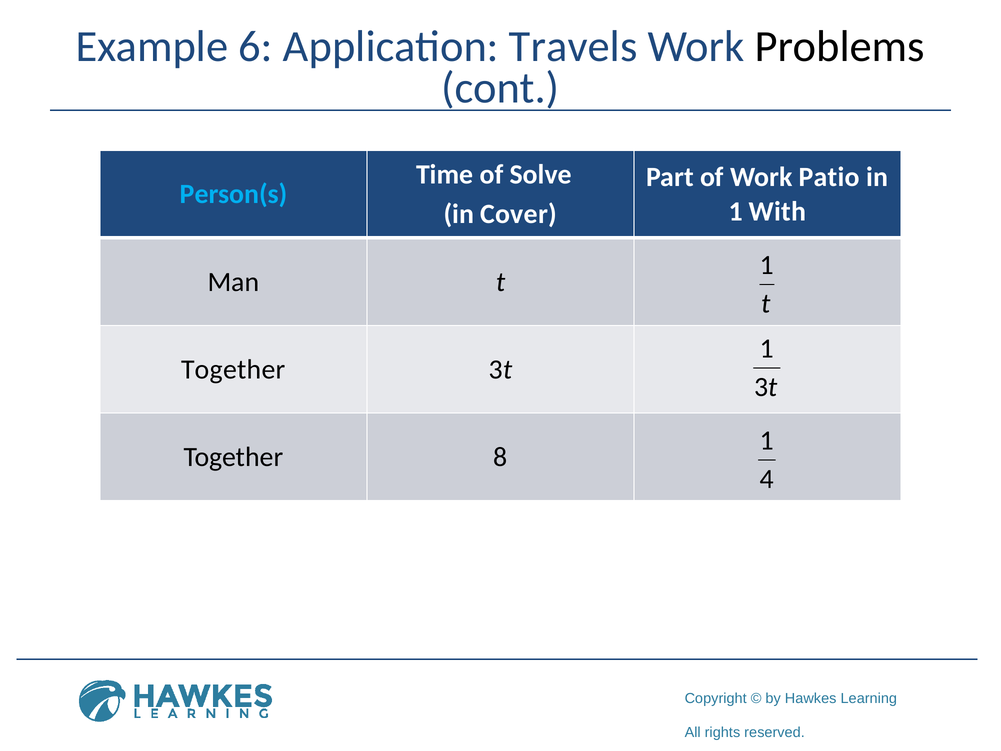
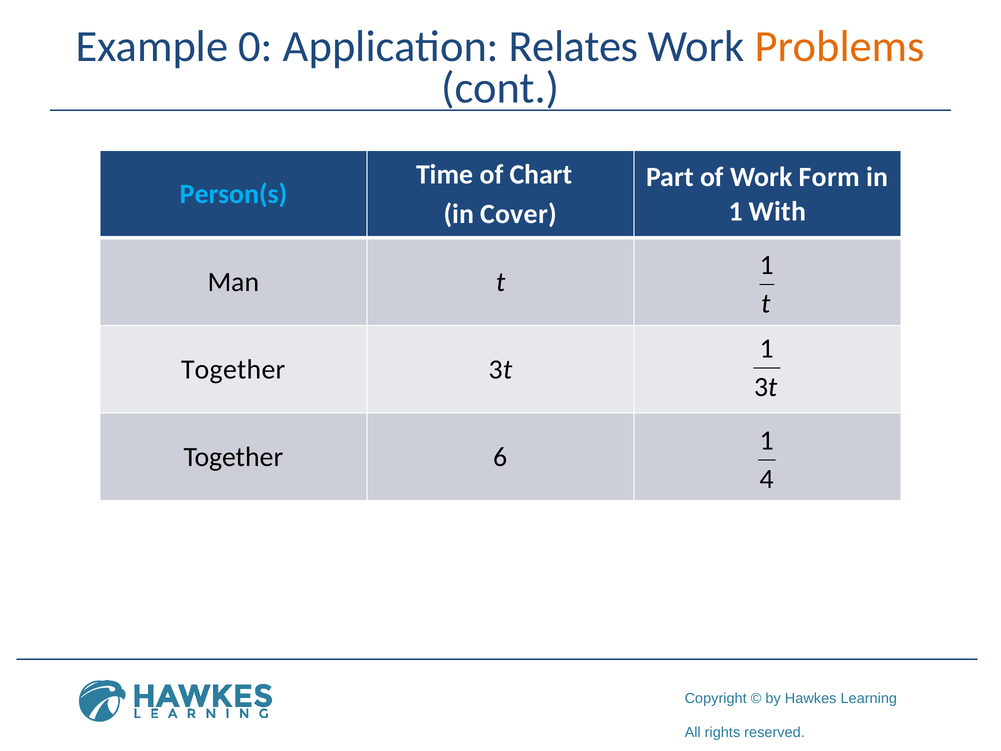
6: 6 -> 0
Travels: Travels -> Relates
Problems colour: black -> orange
Solve: Solve -> Chart
Patio: Patio -> Form
8: 8 -> 6
